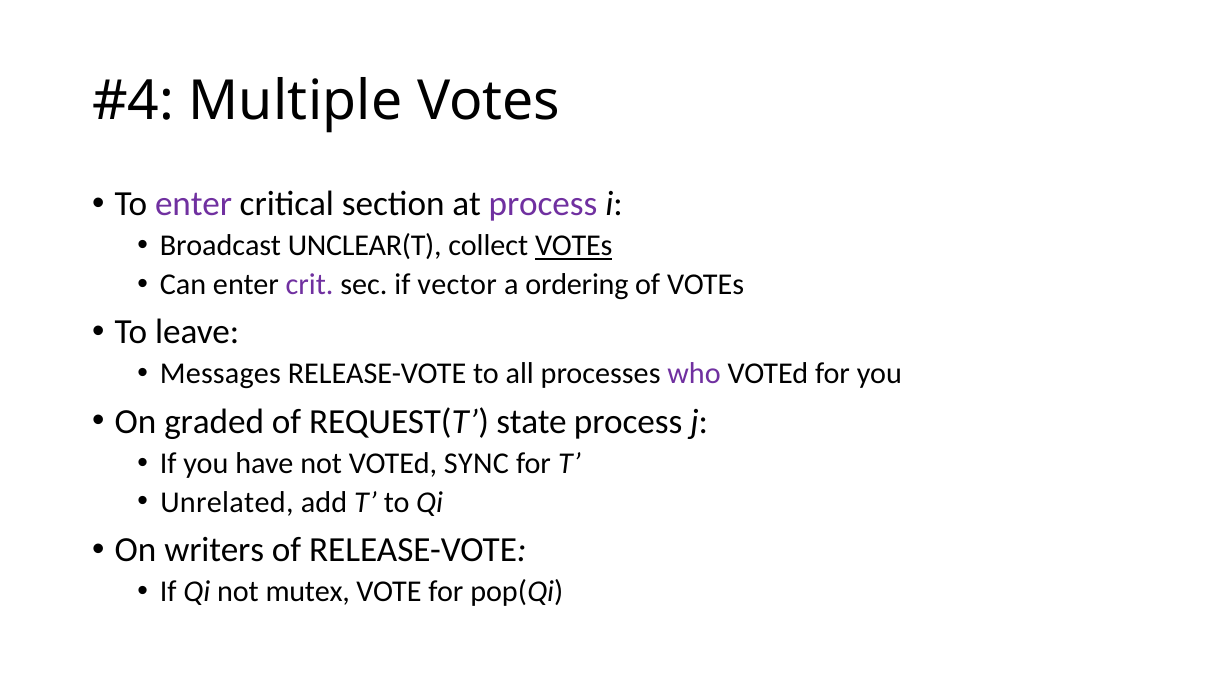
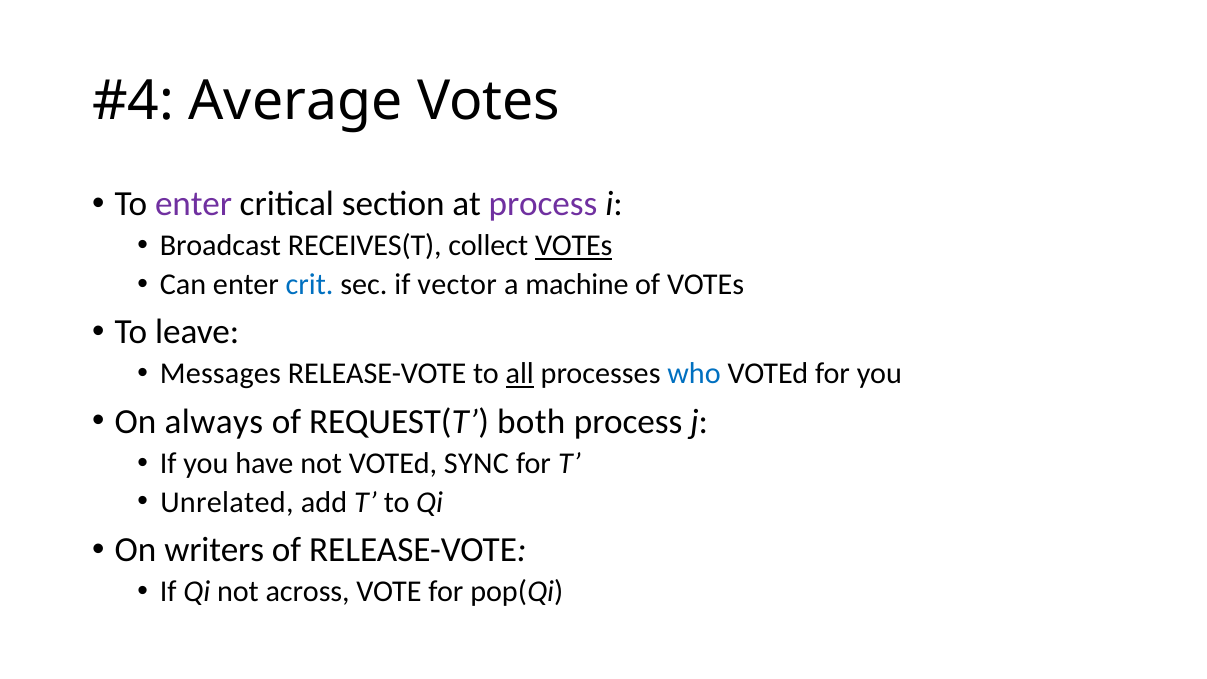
Multiple: Multiple -> Average
UNCLEAR(T: UNCLEAR(T -> RECEIVES(T
crit colour: purple -> blue
ordering: ordering -> machine
all underline: none -> present
who colour: purple -> blue
graded: graded -> always
state: state -> both
mutex: mutex -> across
